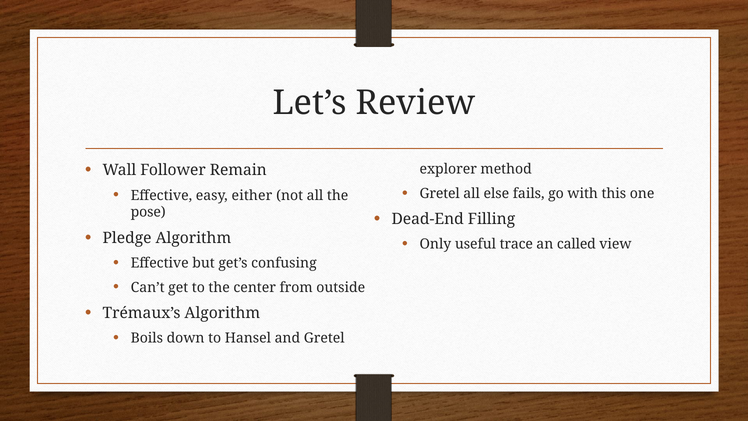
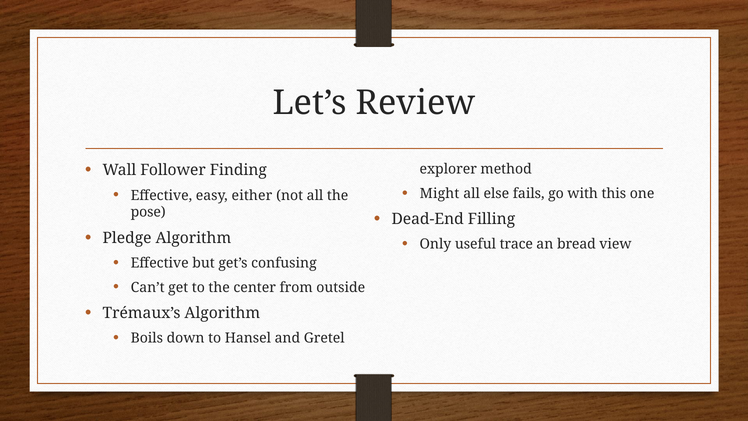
Remain: Remain -> Finding
Gretel at (440, 193): Gretel -> Might
called: called -> bread
